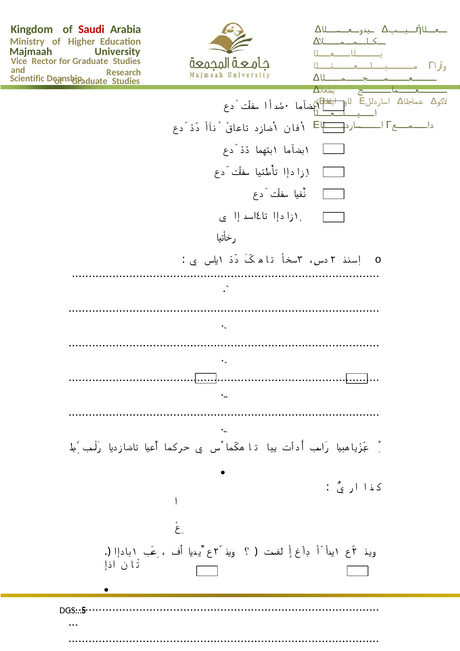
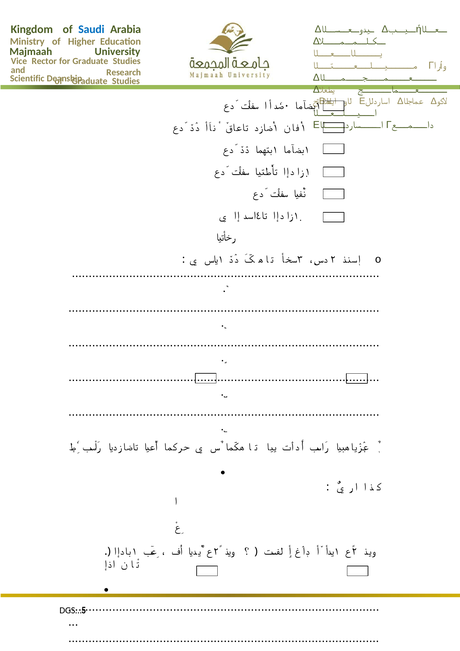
Saudi colour: red -> blue
